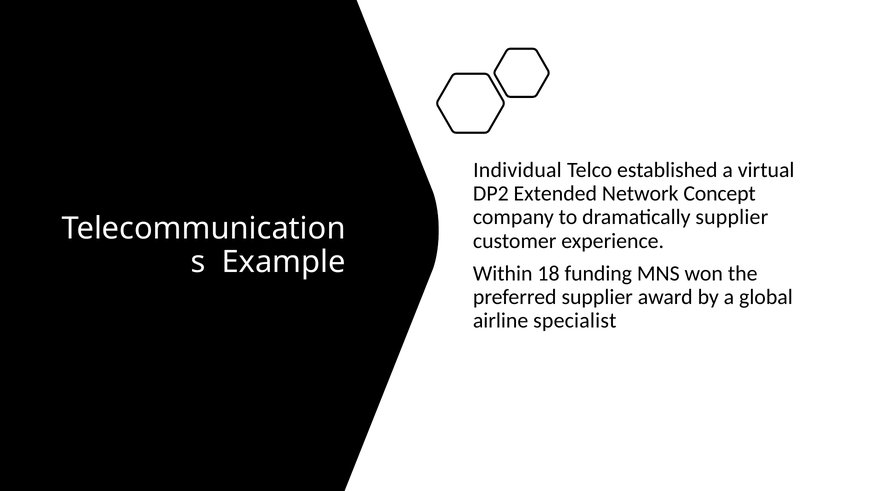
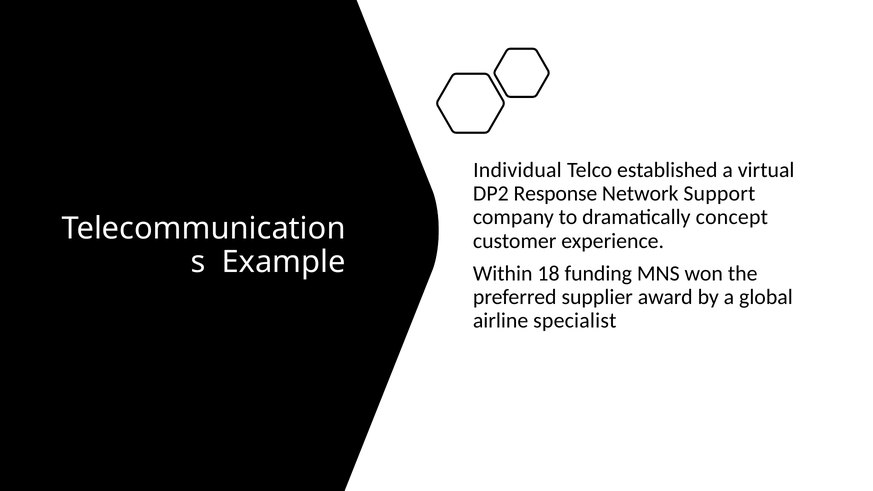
Extended: Extended -> Response
Concept: Concept -> Support
dramatically supplier: supplier -> concept
